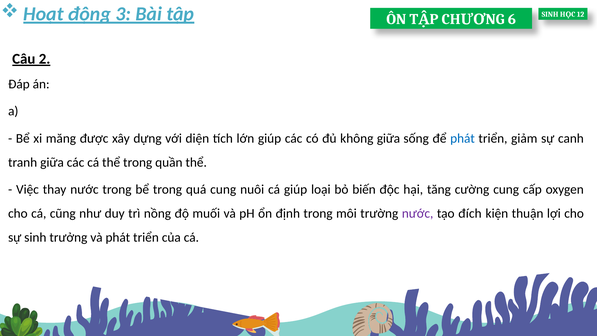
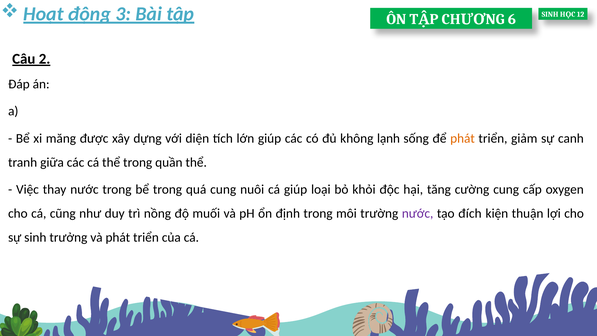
không giữa: giữa -> lạnh
phát at (462, 138) colour: blue -> orange
biến: biến -> khỏi
